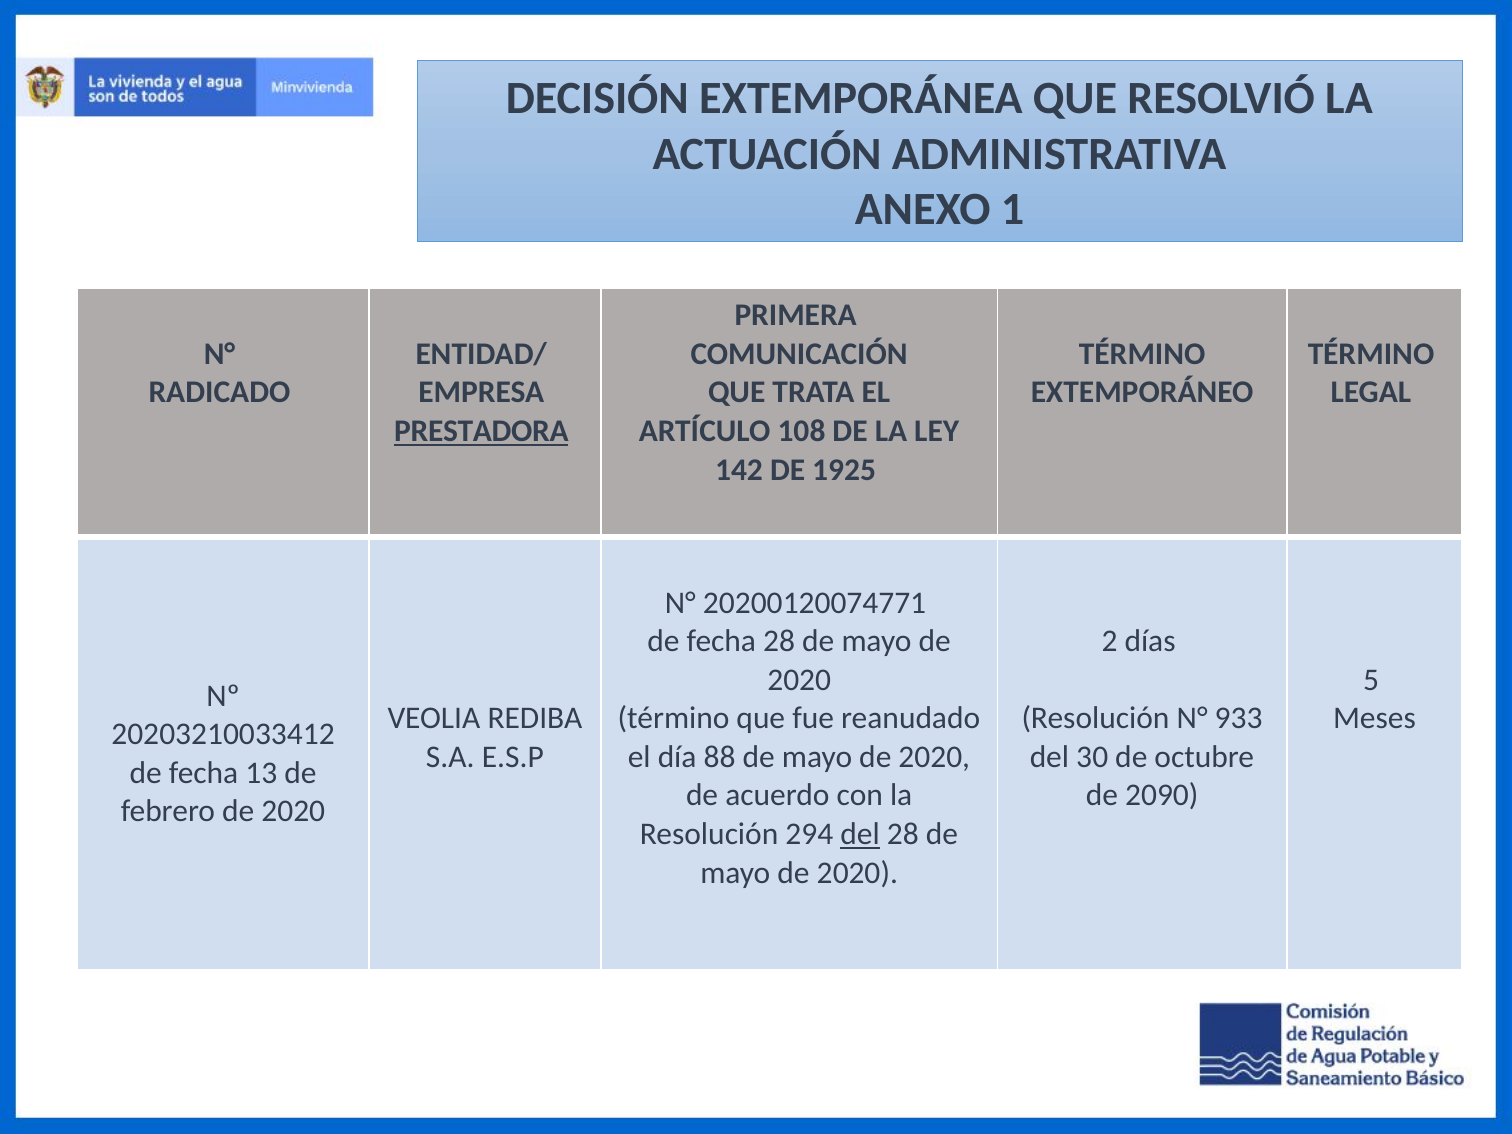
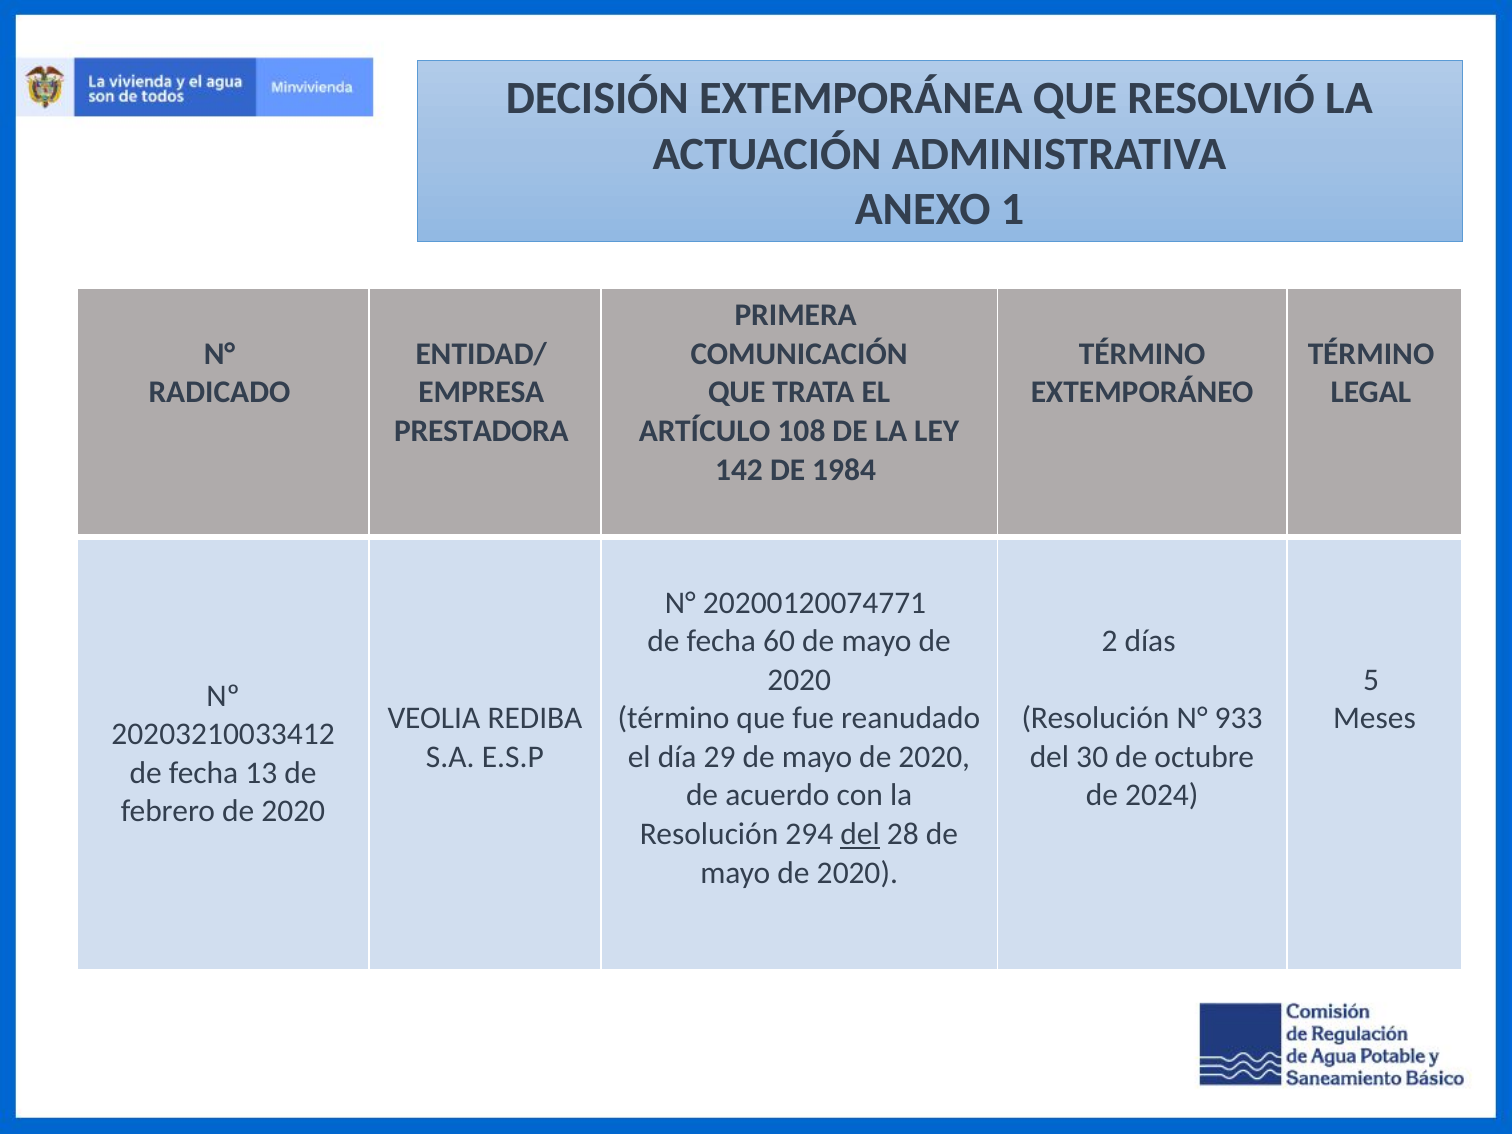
PRESTADORA underline: present -> none
1925: 1925 -> 1984
fecha 28: 28 -> 60
88: 88 -> 29
2090: 2090 -> 2024
